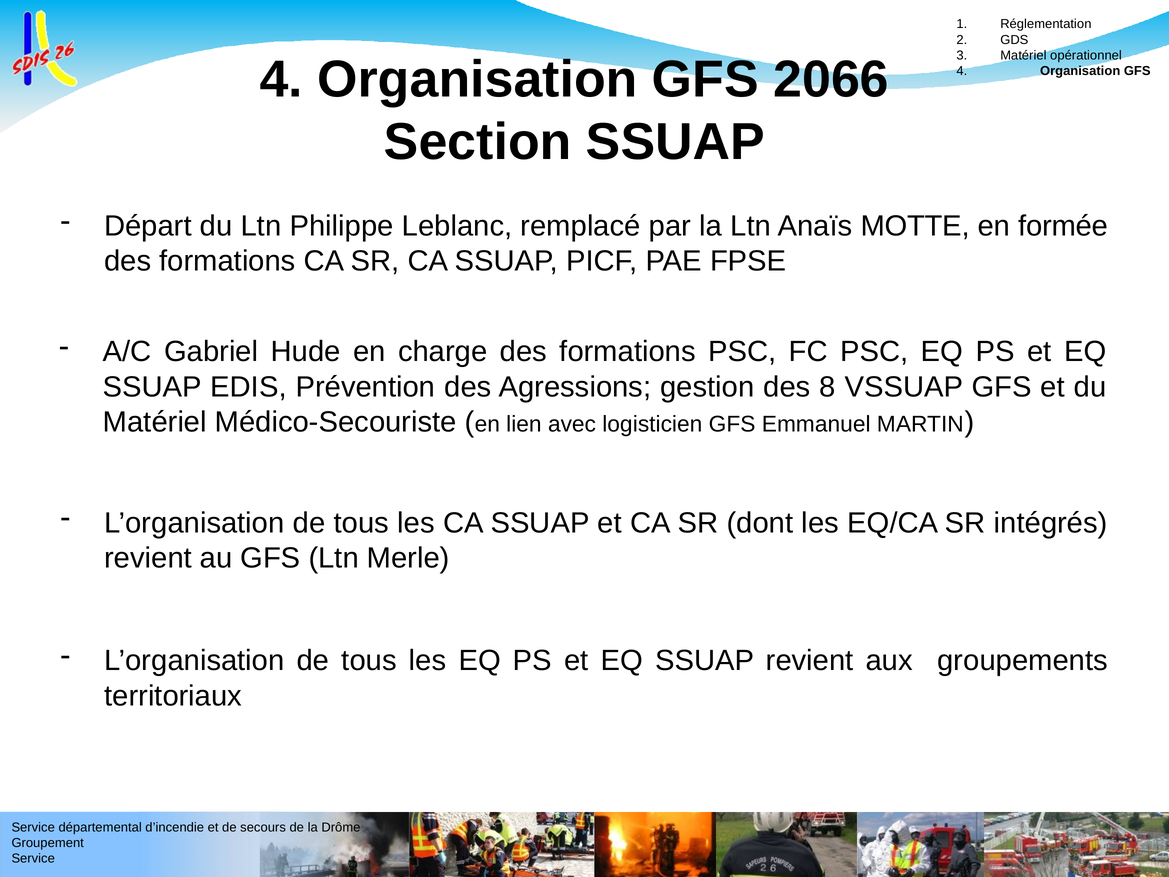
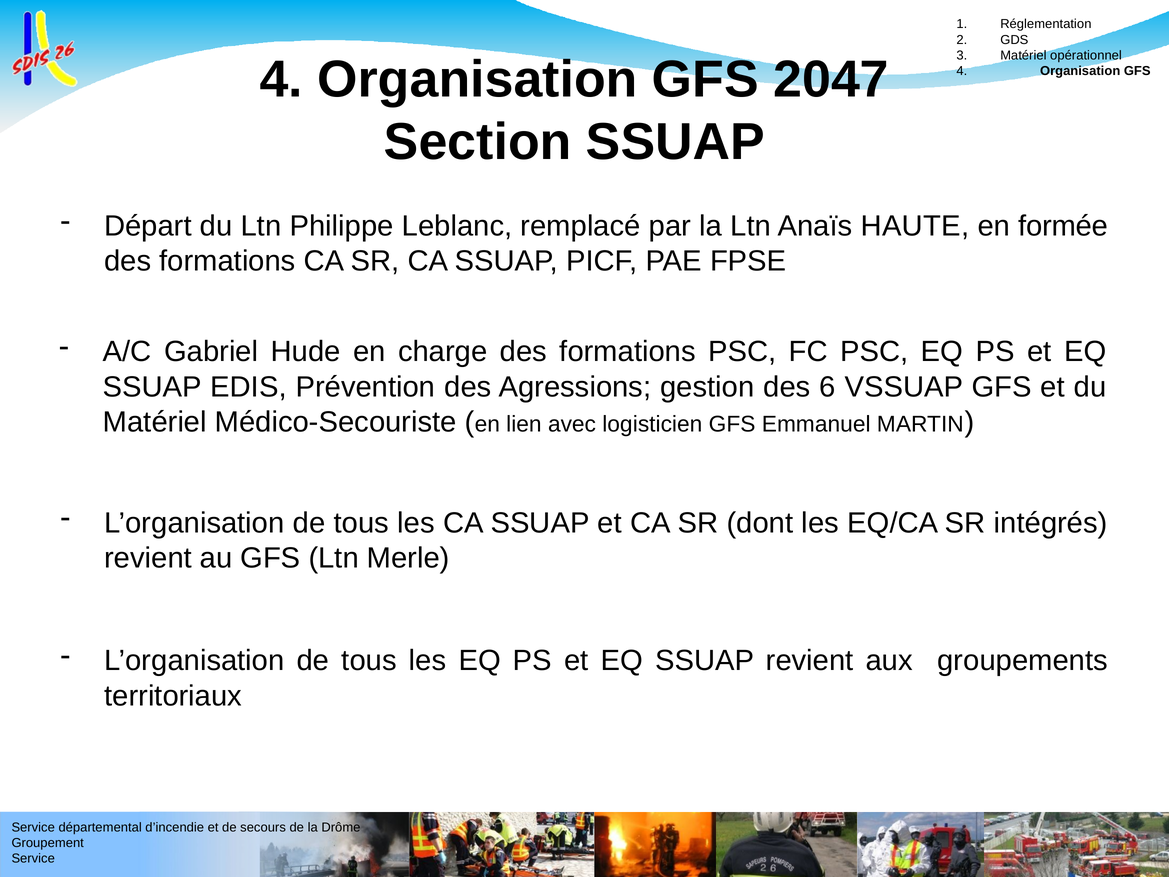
2066: 2066 -> 2047
MOTTE: MOTTE -> HAUTE
8: 8 -> 6
